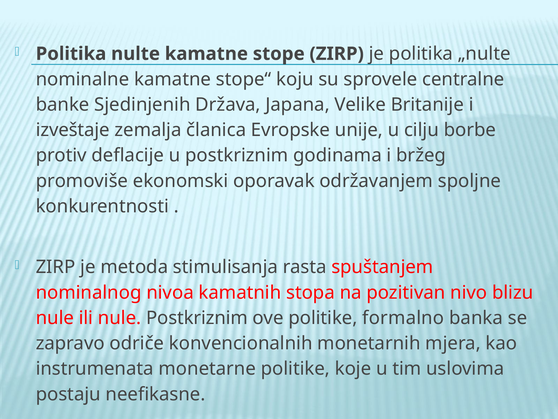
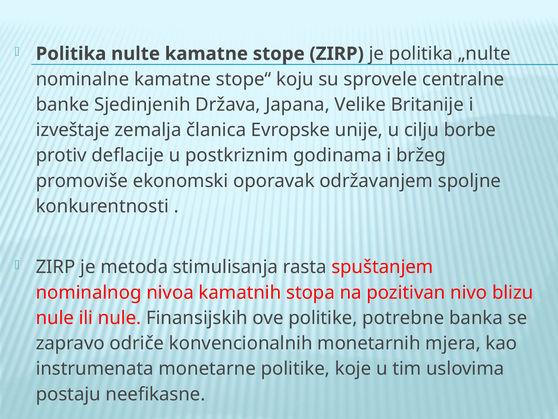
nule Postkriznim: Postkriznim -> Finansijskih
formalno: formalno -> potrebne
